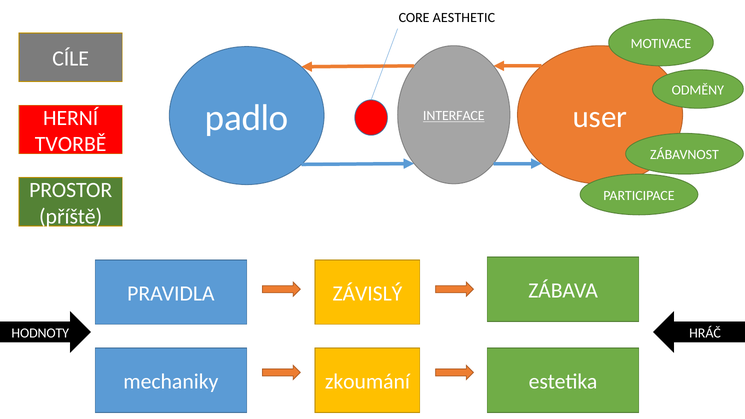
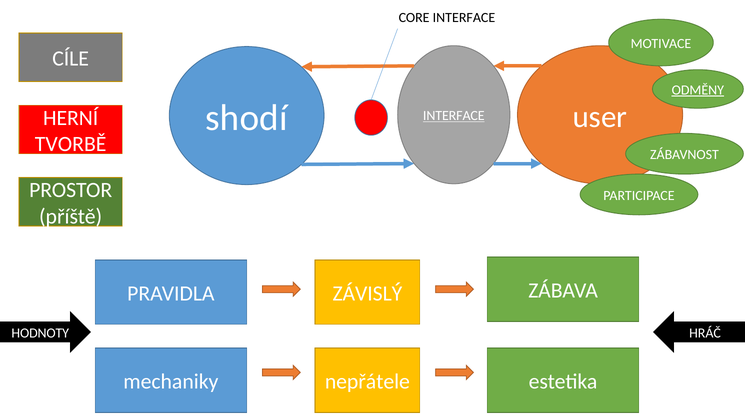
CORE AESTHETIC: AESTHETIC -> INTERFACE
ODMĚNY underline: none -> present
padlo: padlo -> shodí
zkoumání: zkoumání -> nepřátele
